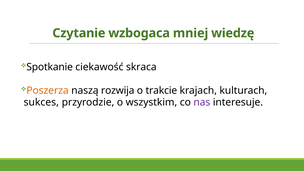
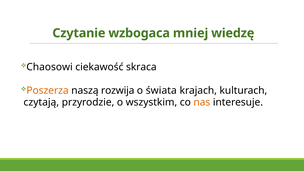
Spotkanie: Spotkanie -> Chaosowi
trakcie: trakcie -> świata
sukces: sukces -> czytają
nas colour: purple -> orange
